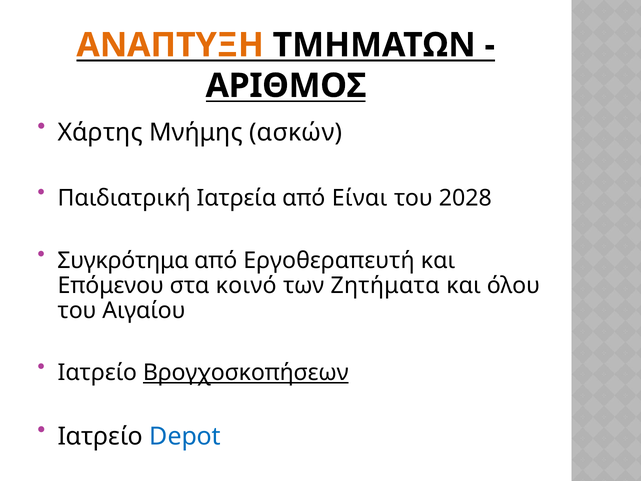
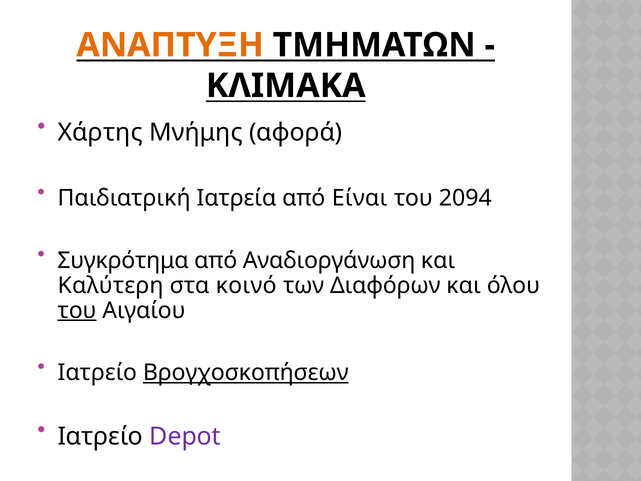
ΑΡΙΘΜΟΣ: ΑΡΙΘΜΟΣ -> ΚΛΙΜΑΚΑ
ασκών: ασκών -> αφορά
2028: 2028 -> 2094
Εργοθεραπευτή: Εργοθεραπευτή -> Αναδιοργάνωση
Επόμενου: Επόμενου -> Καλύτερη
Ζητήματα: Ζητήματα -> Διαφόρων
του at (77, 310) underline: none -> present
Depot colour: blue -> purple
